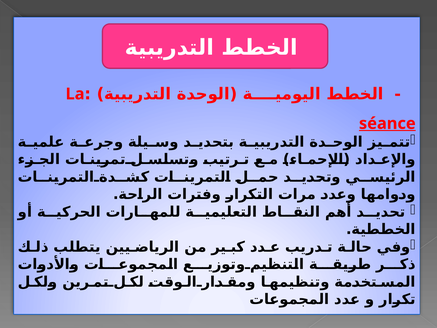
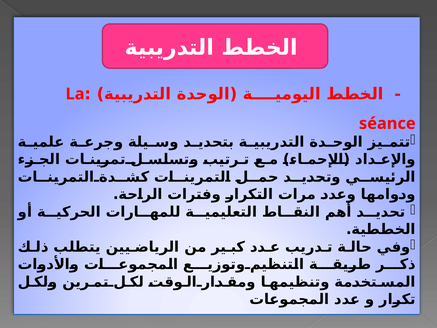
séance underline: present -> none
